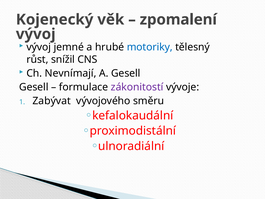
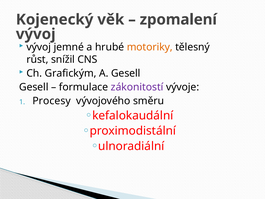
motoriky colour: blue -> orange
Nevnímají: Nevnímají -> Grafickým
Zabývat: Zabývat -> Procesy
